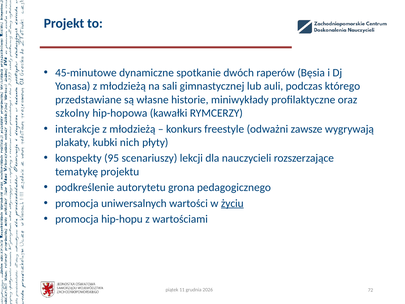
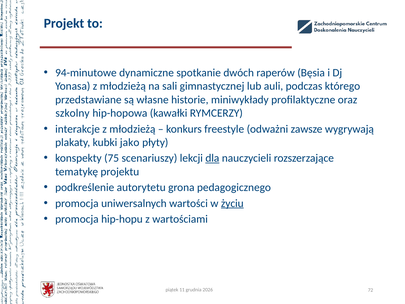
45-minutowe: 45-minutowe -> 94-minutowe
nich: nich -> jako
95: 95 -> 75
dla underline: none -> present
